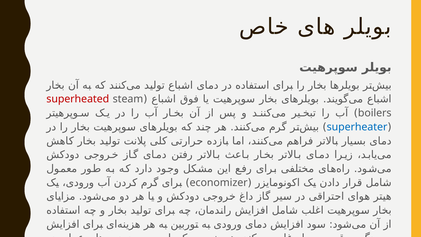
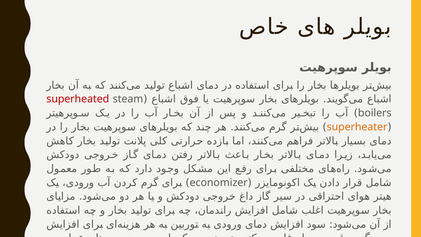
superheater colour: blue -> orange
